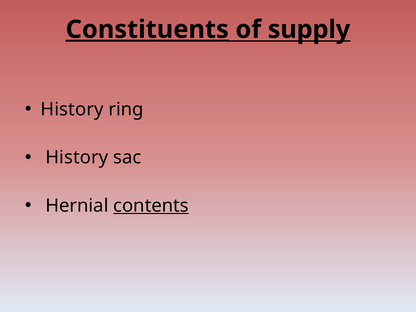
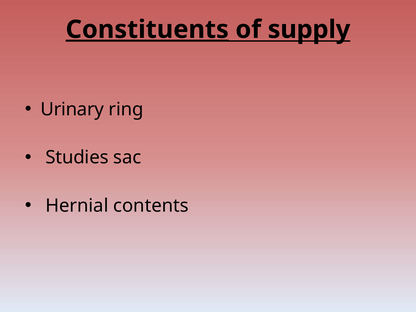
History at (72, 109): History -> Urinary
History at (77, 158): History -> Studies
contents underline: present -> none
